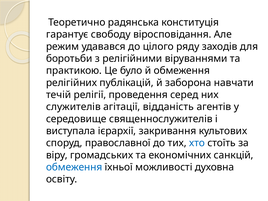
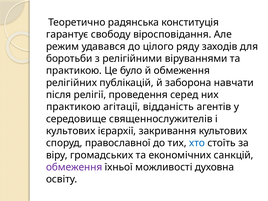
течій: течій -> після
служителів at (73, 107): служителів -> практикою
виступала at (71, 131): виступала -> культових
обмеження at (74, 167) colour: blue -> purple
